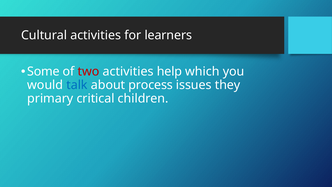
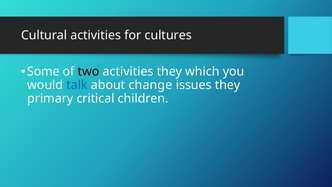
learners: learners -> cultures
two colour: red -> black
activities help: help -> they
process: process -> change
